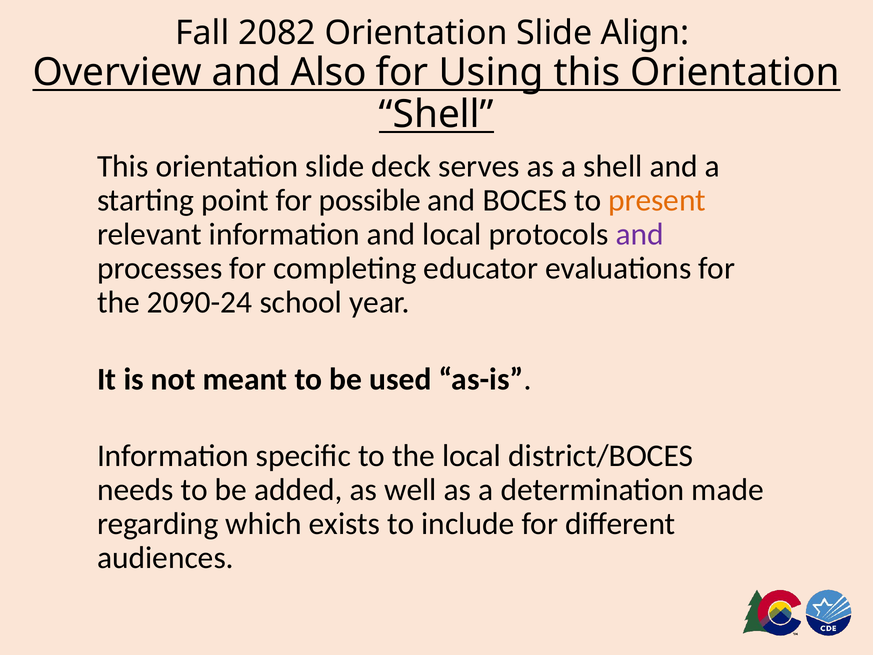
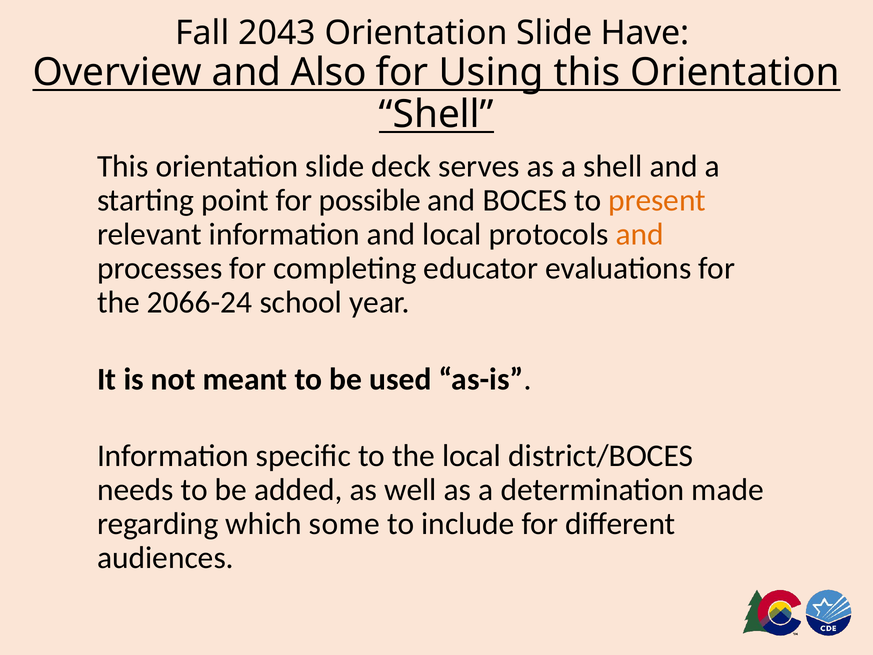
2082: 2082 -> 2043
Align: Align -> Have
and at (640, 234) colour: purple -> orange
2090-24: 2090-24 -> 2066-24
exists: exists -> some
